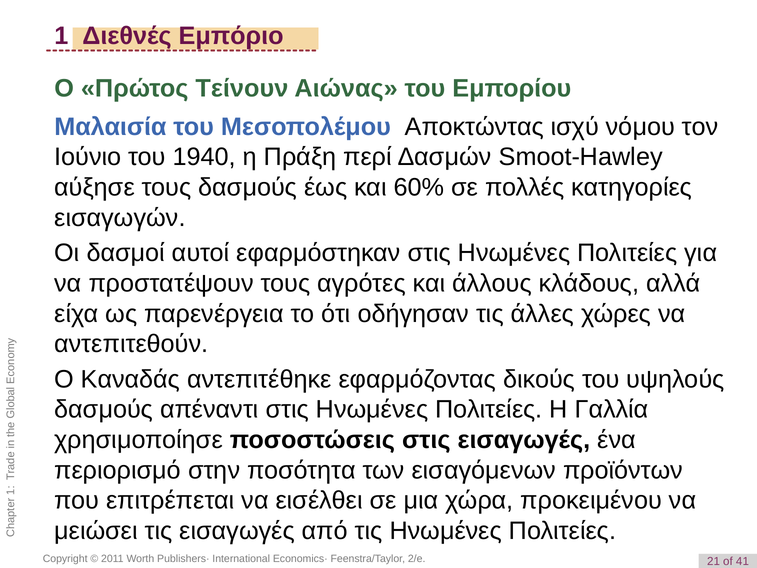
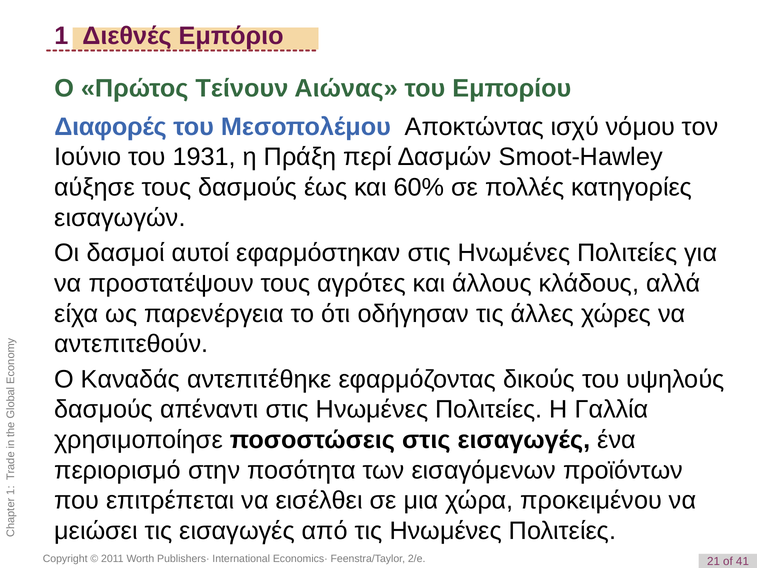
Μαλαισία: Μαλαισία -> Διαφορές
1940: 1940 -> 1931
